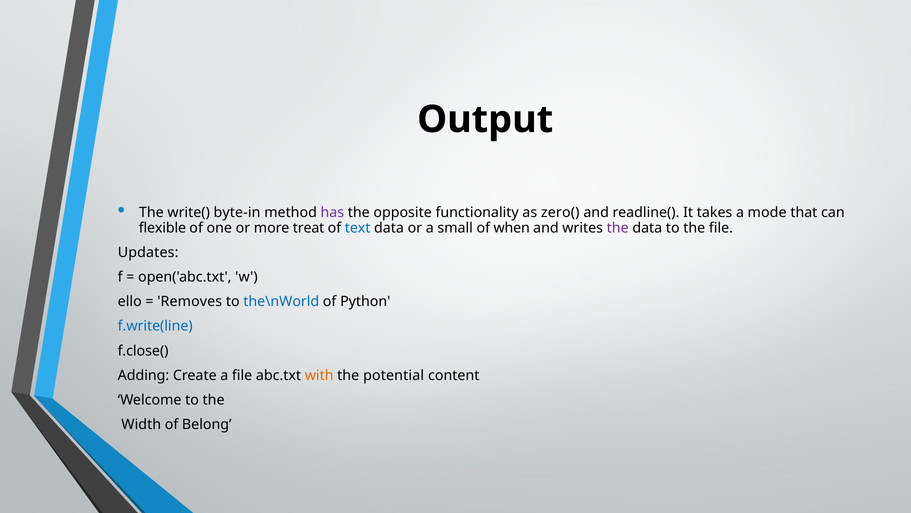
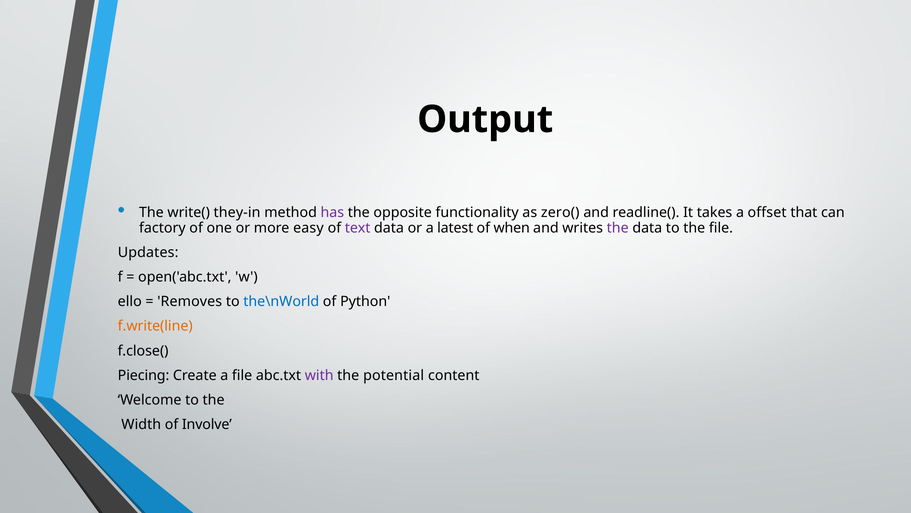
byte-in: byte-in -> they-in
mode: mode -> offset
flexible: flexible -> factory
treat: treat -> easy
text colour: blue -> purple
small: small -> latest
f.write(line colour: blue -> orange
Adding: Adding -> Piecing
with colour: orange -> purple
Belong: Belong -> Involve
